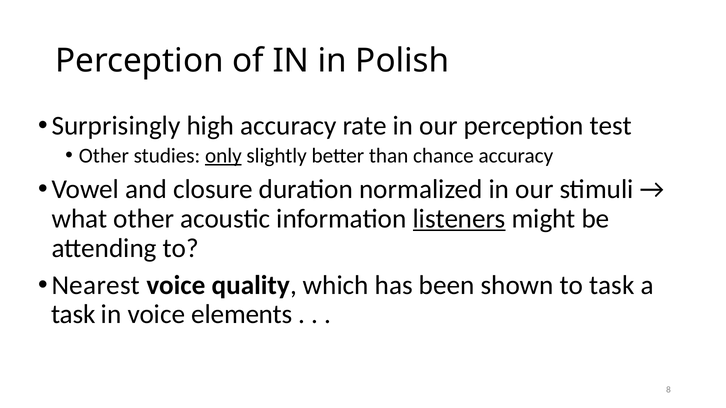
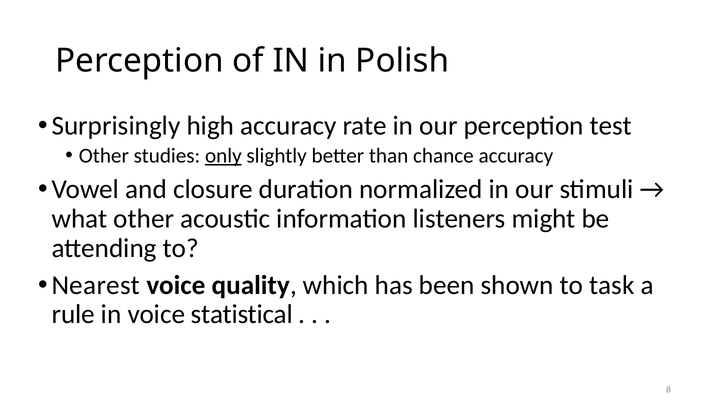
listeners underline: present -> none
task at (73, 315): task -> rule
elements: elements -> statistical
